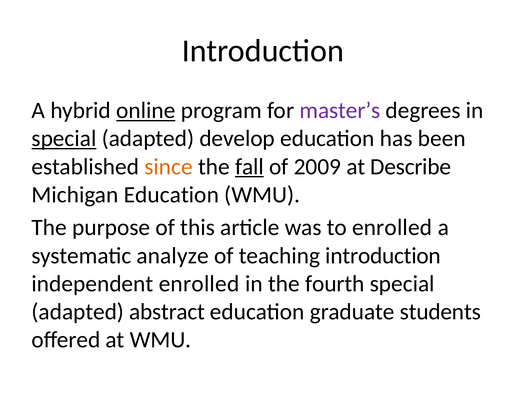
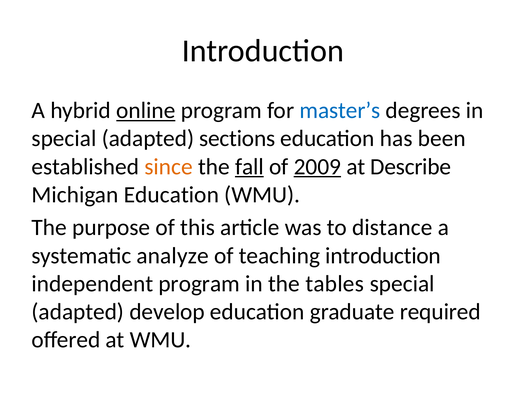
master’s colour: purple -> blue
special at (64, 138) underline: present -> none
develop: develop -> sections
2009 underline: none -> present
to enrolled: enrolled -> distance
independent enrolled: enrolled -> program
fourth: fourth -> tables
abstract: abstract -> develop
students: students -> required
